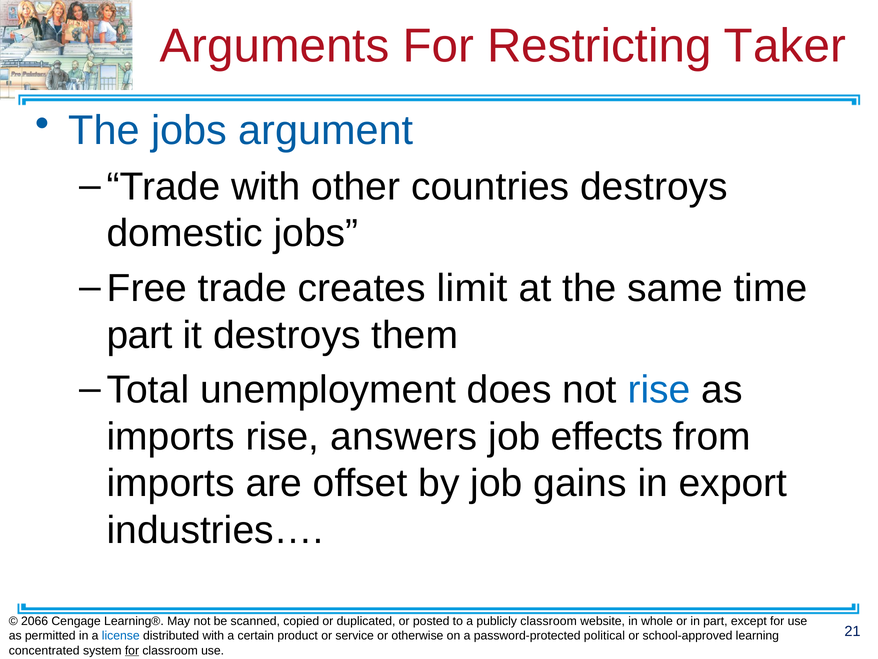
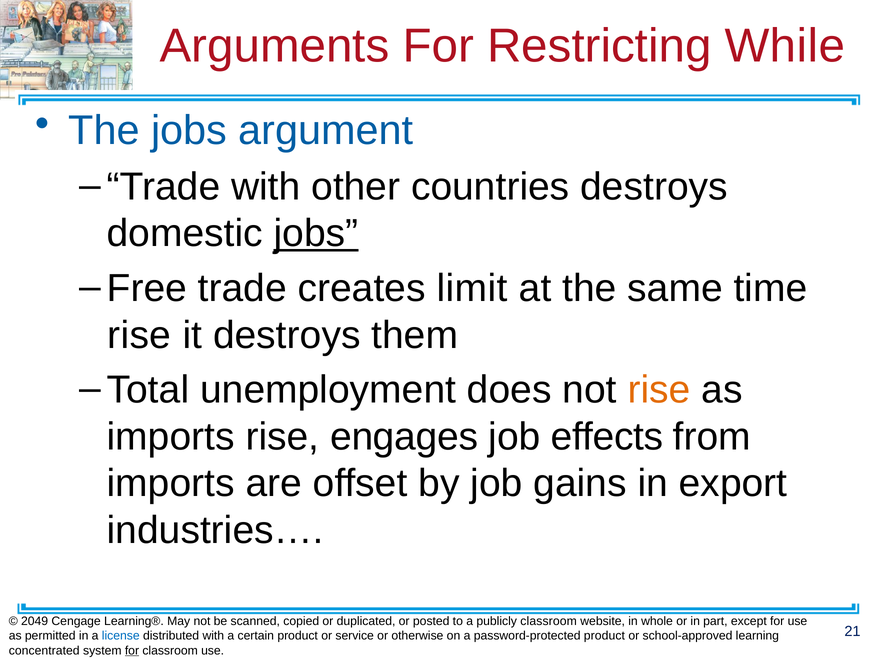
Taker: Taker -> While
jobs at (316, 233) underline: none -> present
part at (140, 335): part -> rise
rise at (659, 390) colour: blue -> orange
answers: answers -> engages
2066: 2066 -> 2049
password-protected political: political -> product
